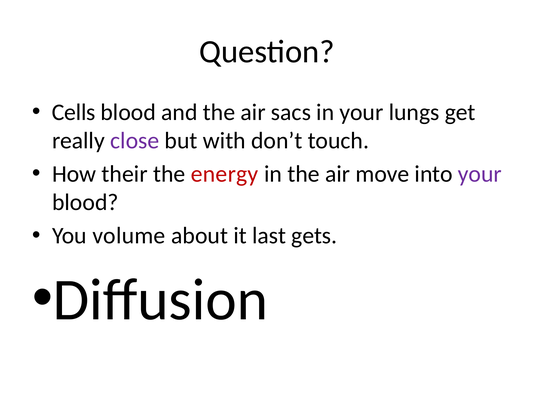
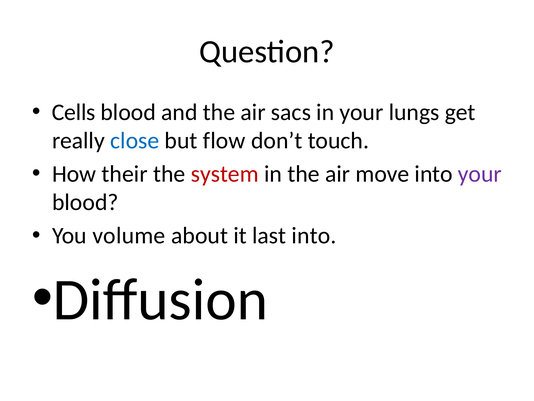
close colour: purple -> blue
with: with -> flow
energy: energy -> system
last gets: gets -> into
